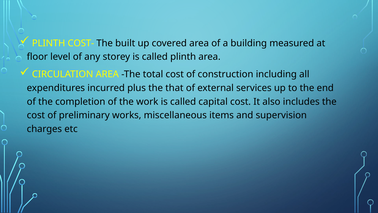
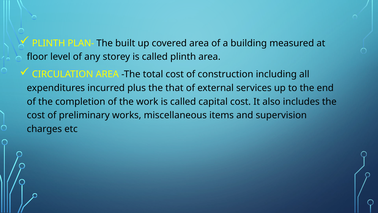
COST-: COST- -> PLAN-
